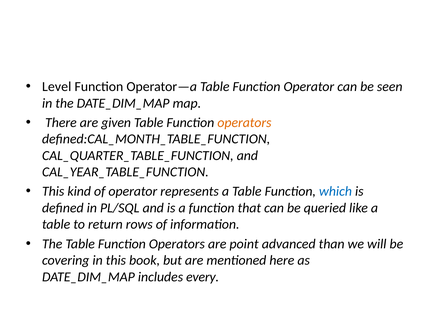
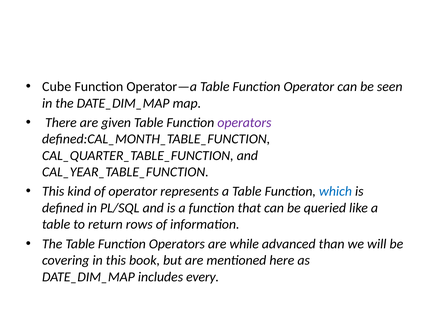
Level: Level -> Cube
operators at (244, 123) colour: orange -> purple
point: point -> while
